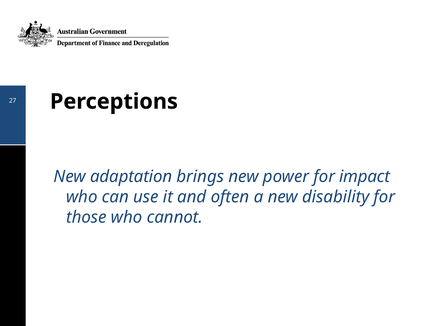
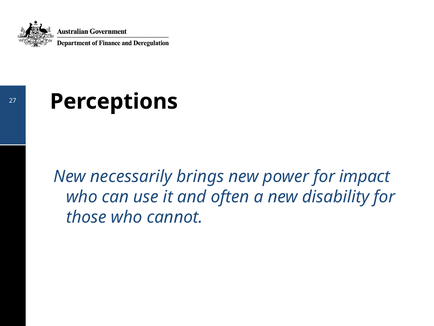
adaptation: adaptation -> necessarily
